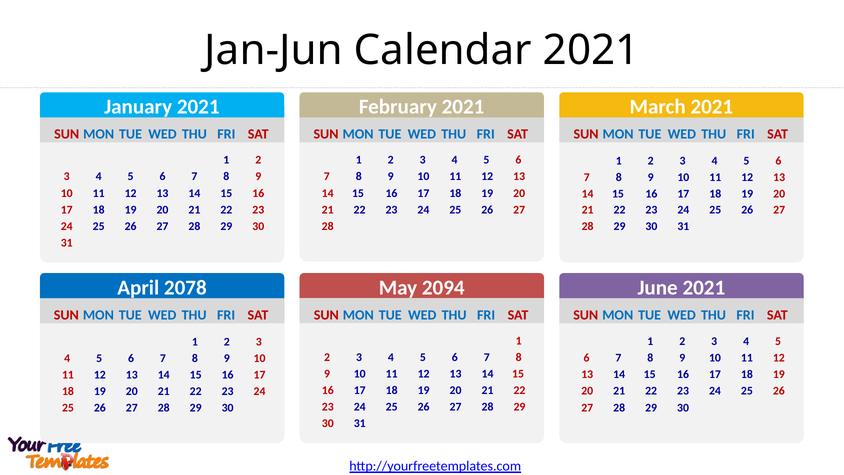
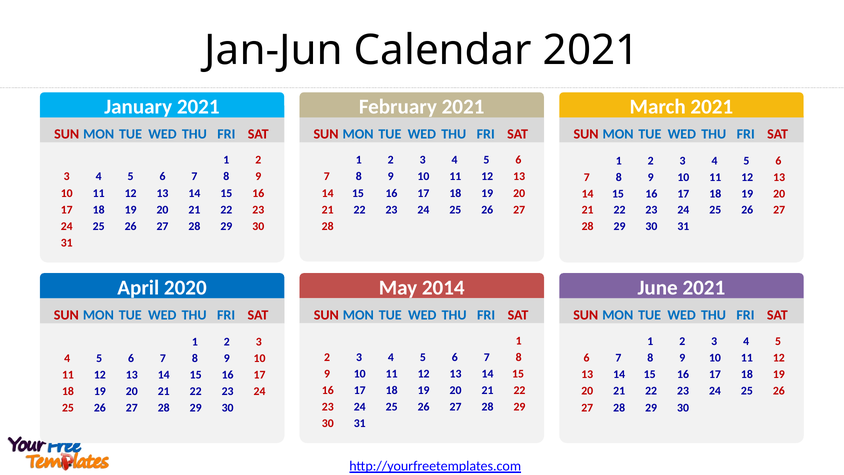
2094: 2094 -> 2014
2078: 2078 -> 2020
